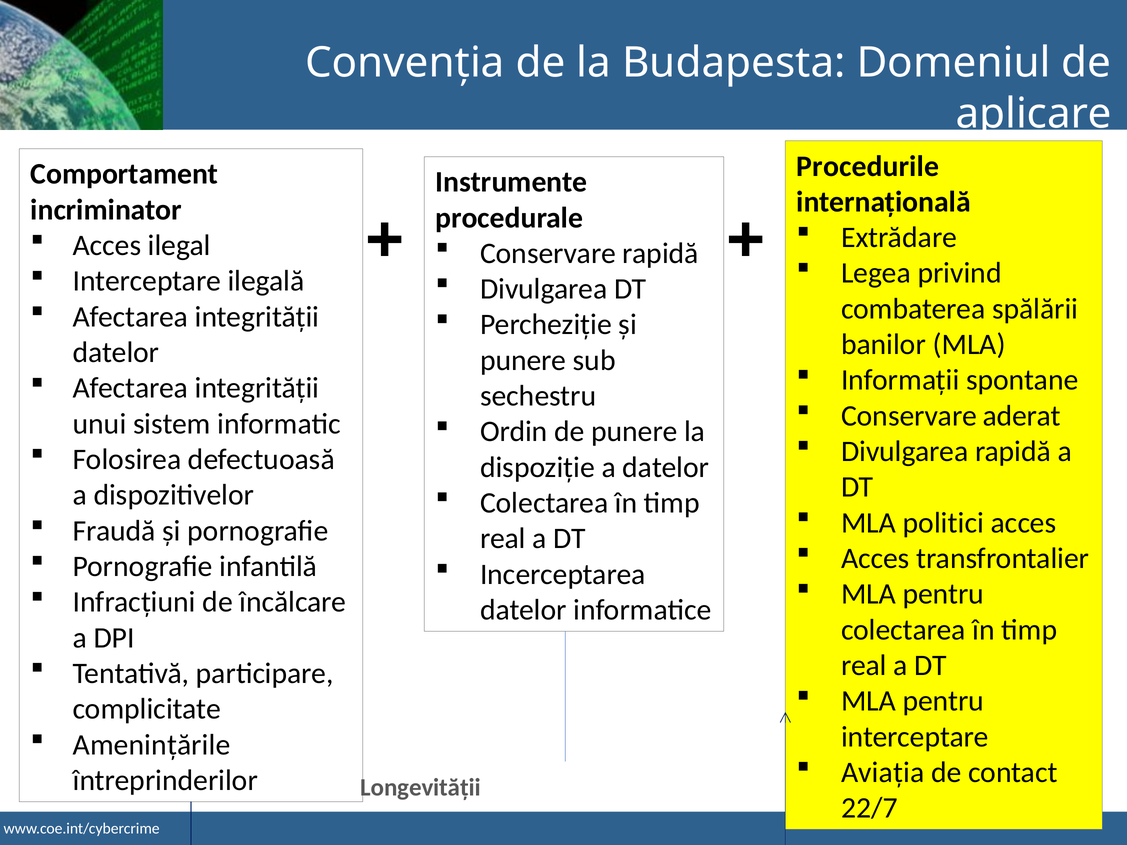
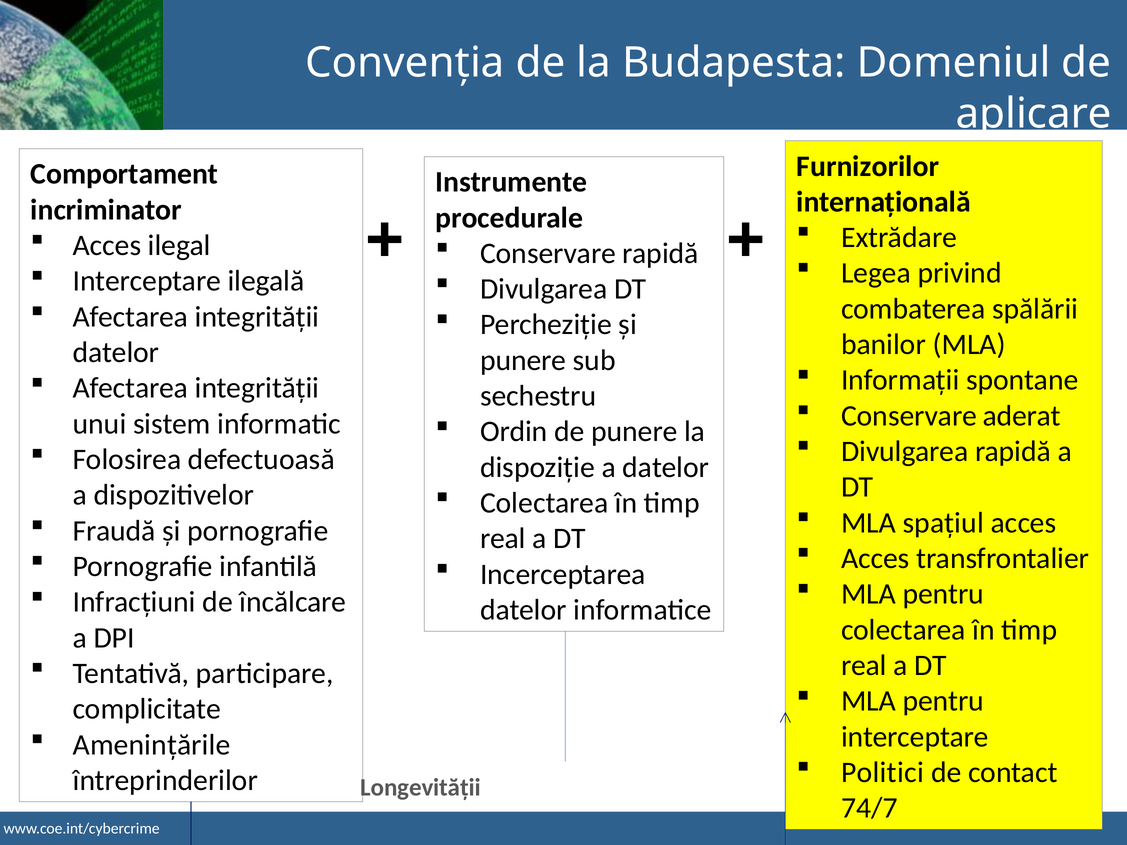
Procedurile: Procedurile -> Furnizorilor
politici: politici -> spațiul
Aviația: Aviația -> Politici
22/7: 22/7 -> 74/7
